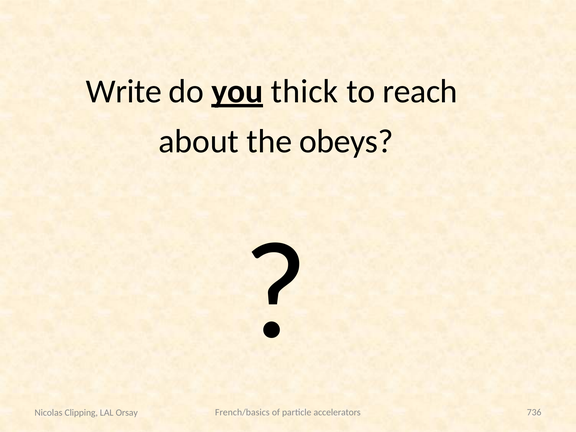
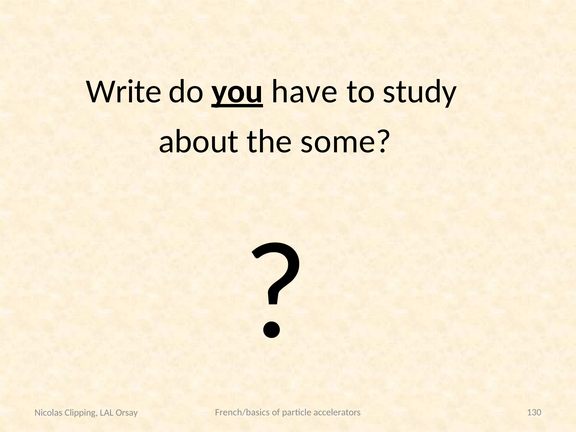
thick: thick -> have
reach: reach -> study
obeys: obeys -> some
736: 736 -> 130
